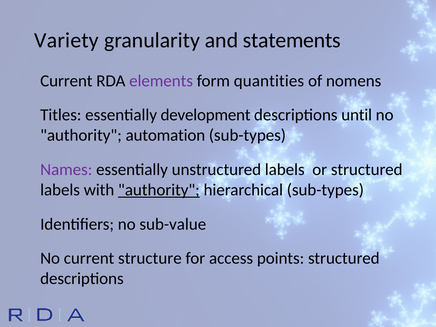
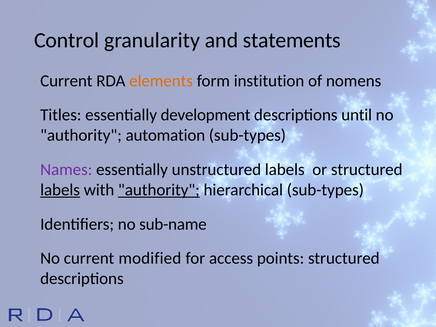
Variety: Variety -> Control
elements colour: purple -> orange
quantities: quantities -> institution
labels at (60, 190) underline: none -> present
sub-value: sub-value -> sub-name
structure: structure -> modified
